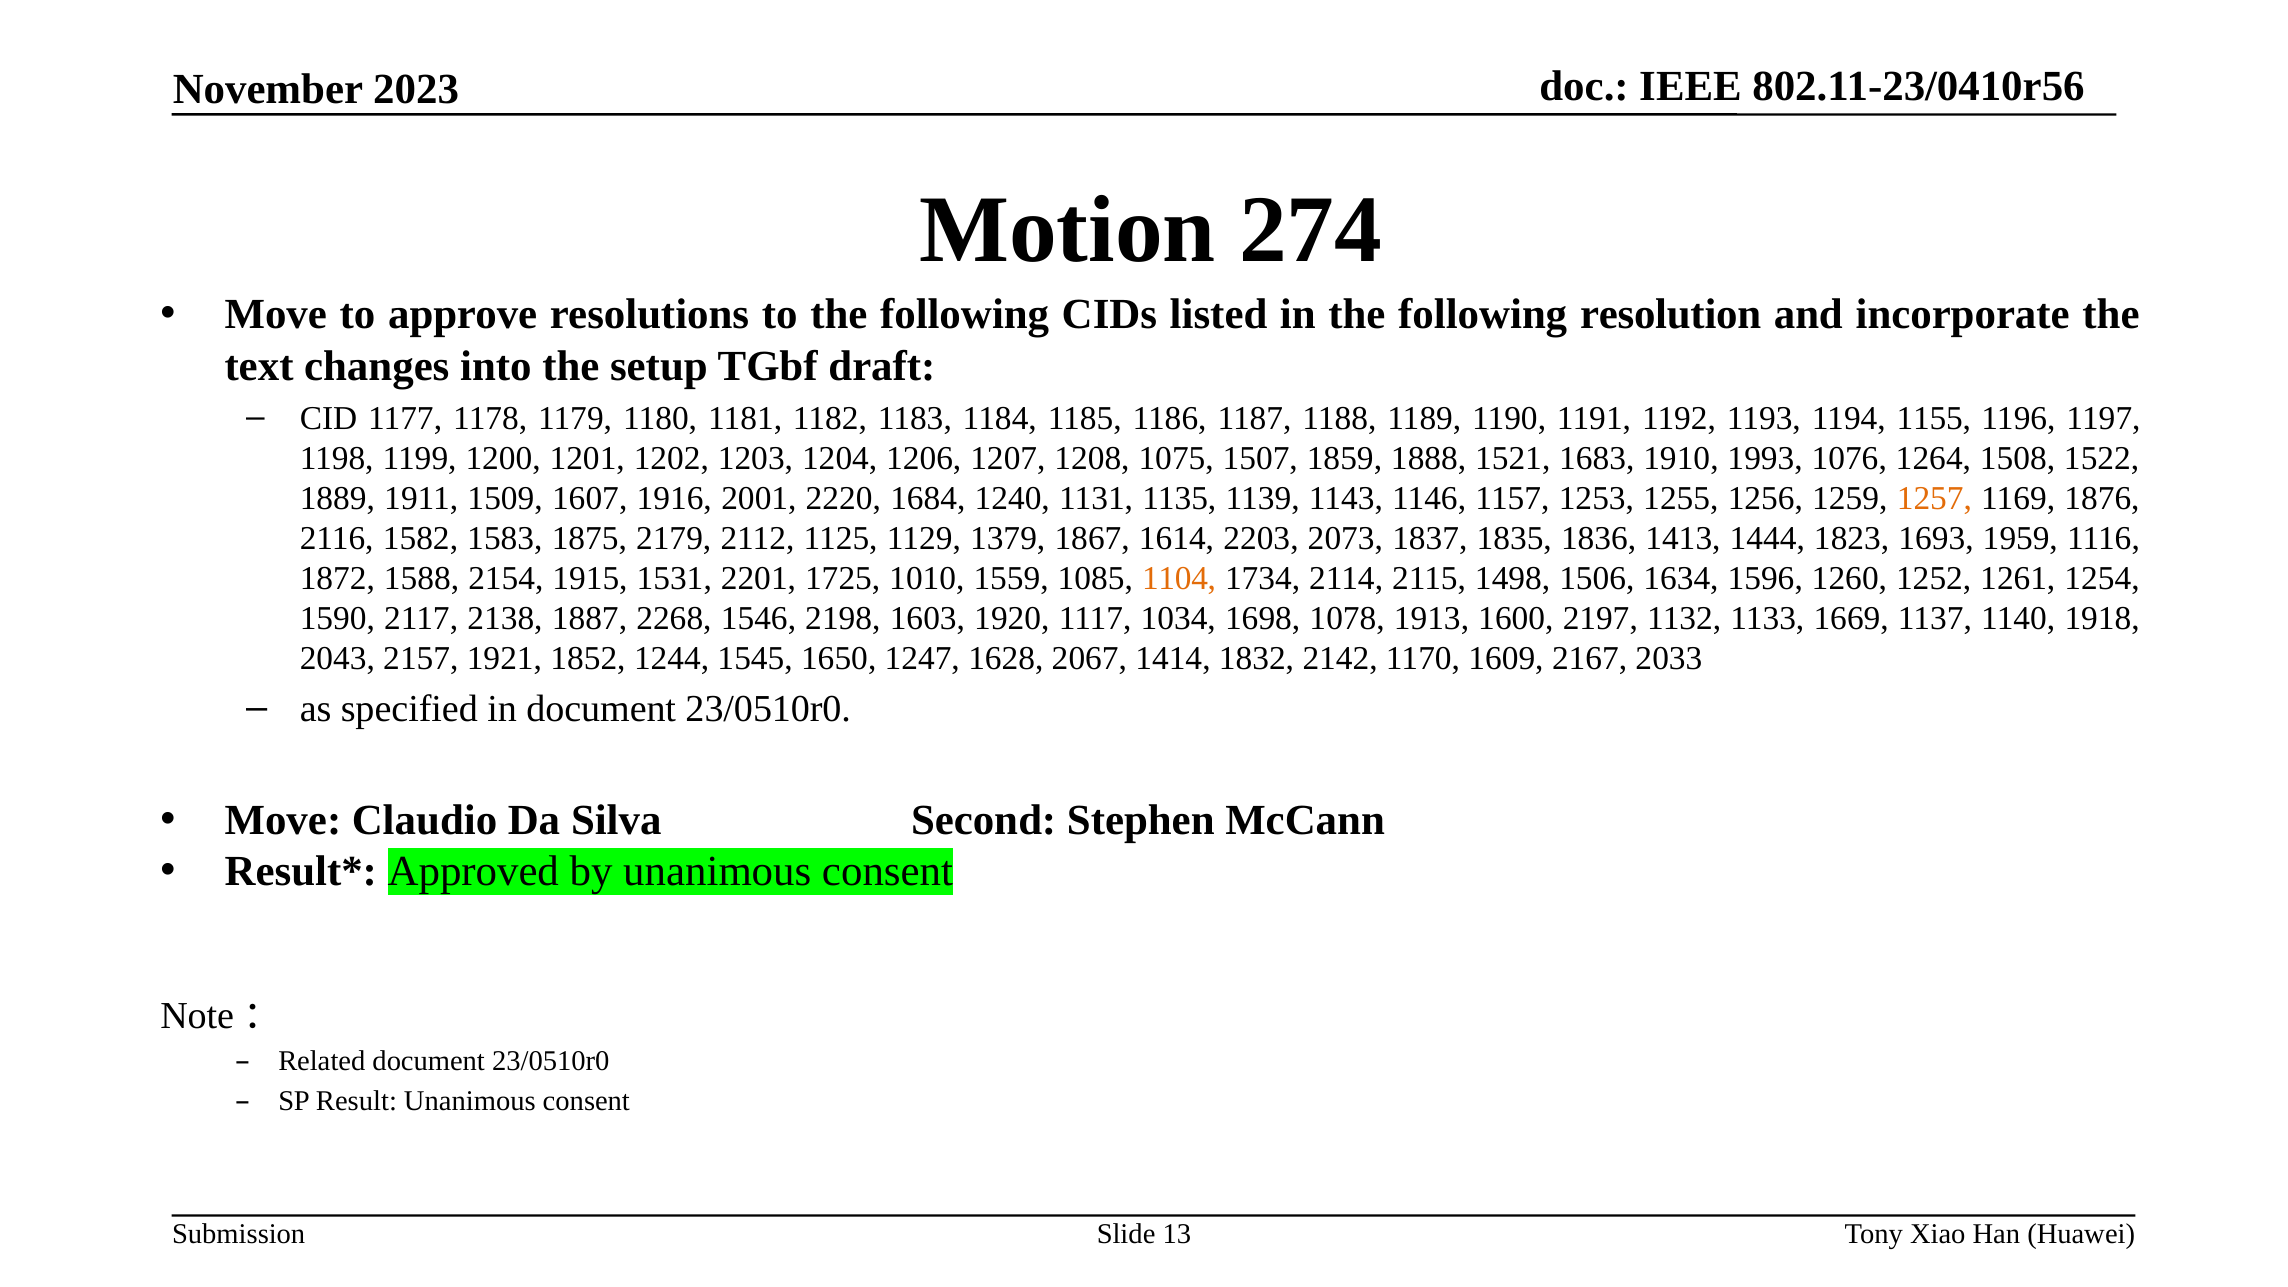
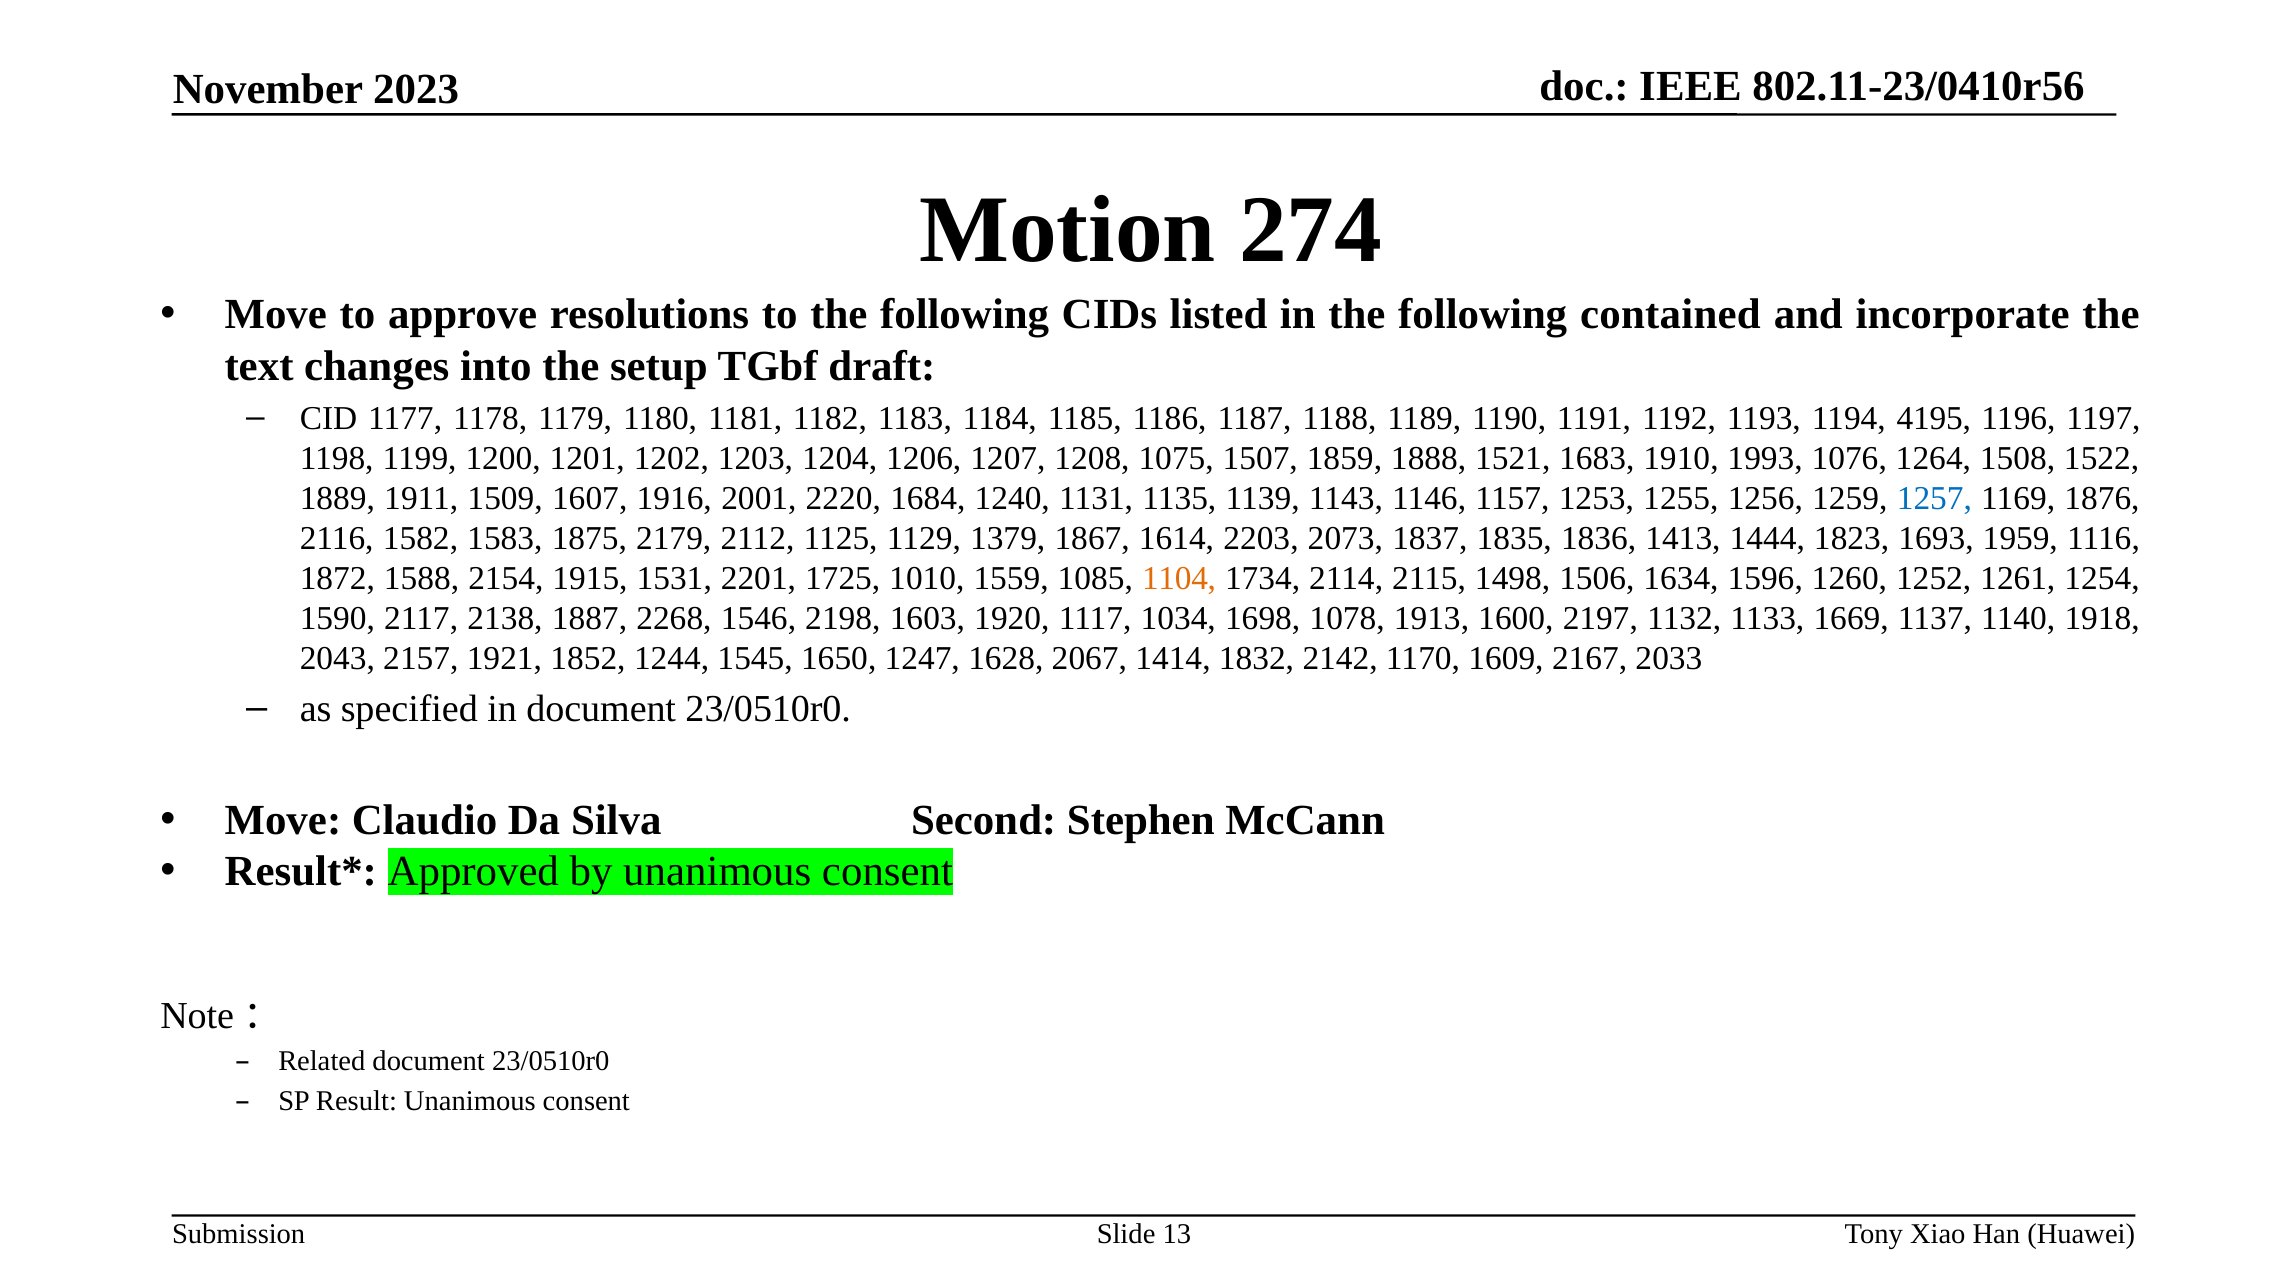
resolution: resolution -> contained
1155: 1155 -> 4195
1257 colour: orange -> blue
